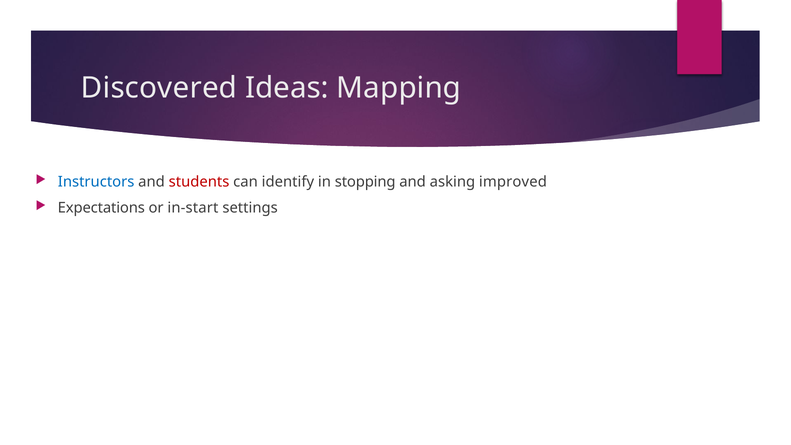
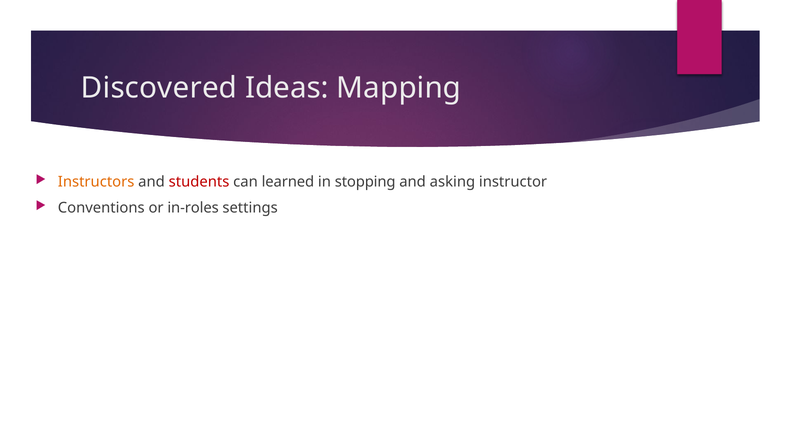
Instructors colour: blue -> orange
identify: identify -> learned
improved: improved -> instructor
Expectations: Expectations -> Conventions
in-start: in-start -> in-roles
